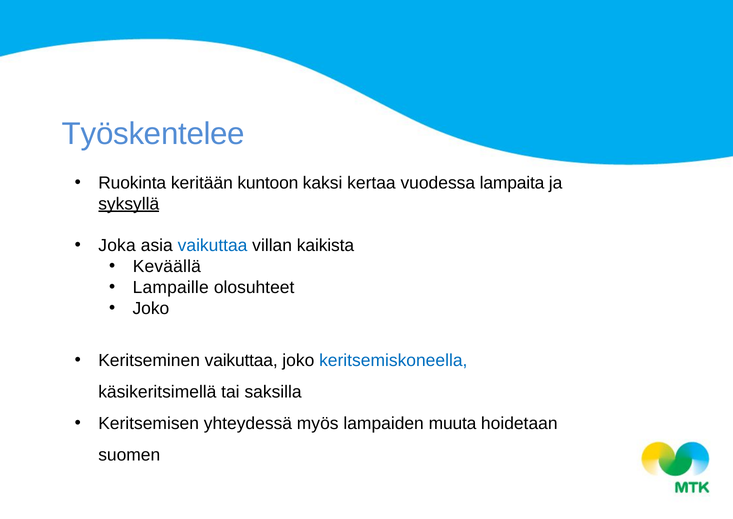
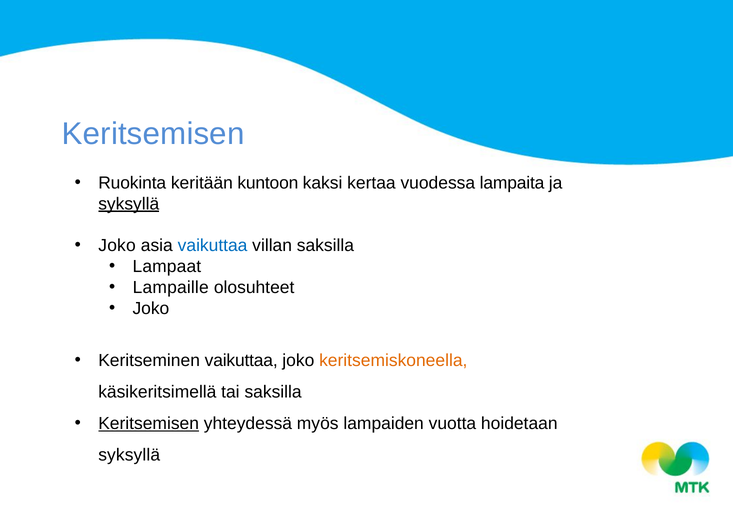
Työskentelee at (153, 134): Työskentelee -> Keritsemisen
Joka at (117, 245): Joka -> Joko
villan kaikista: kaikista -> saksilla
Keväällä: Keväällä -> Lampaat
keritsemiskoneella colour: blue -> orange
Keritsemisen at (149, 423) underline: none -> present
muuta: muuta -> vuotta
suomen at (129, 454): suomen -> syksyllä
